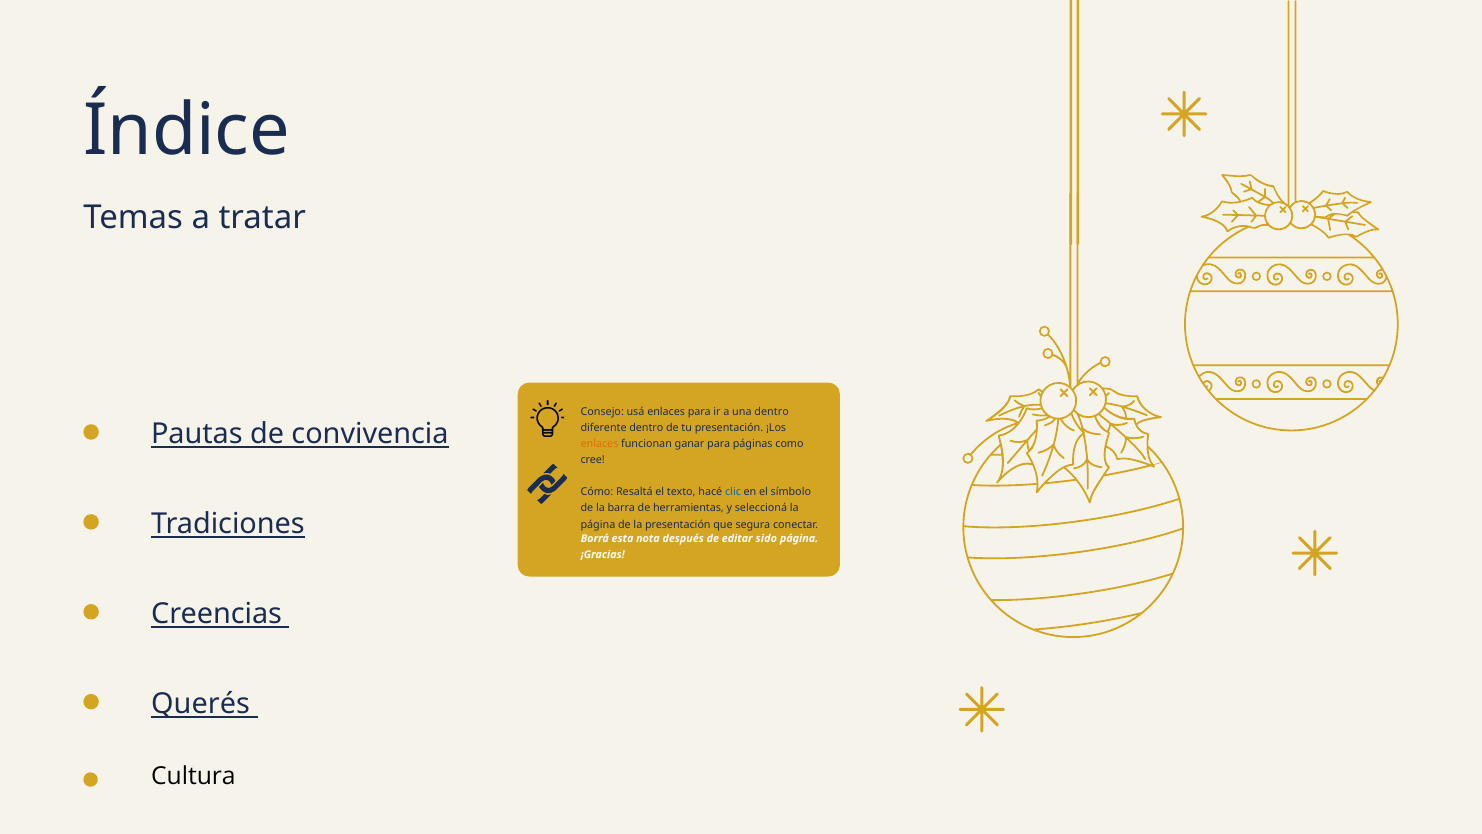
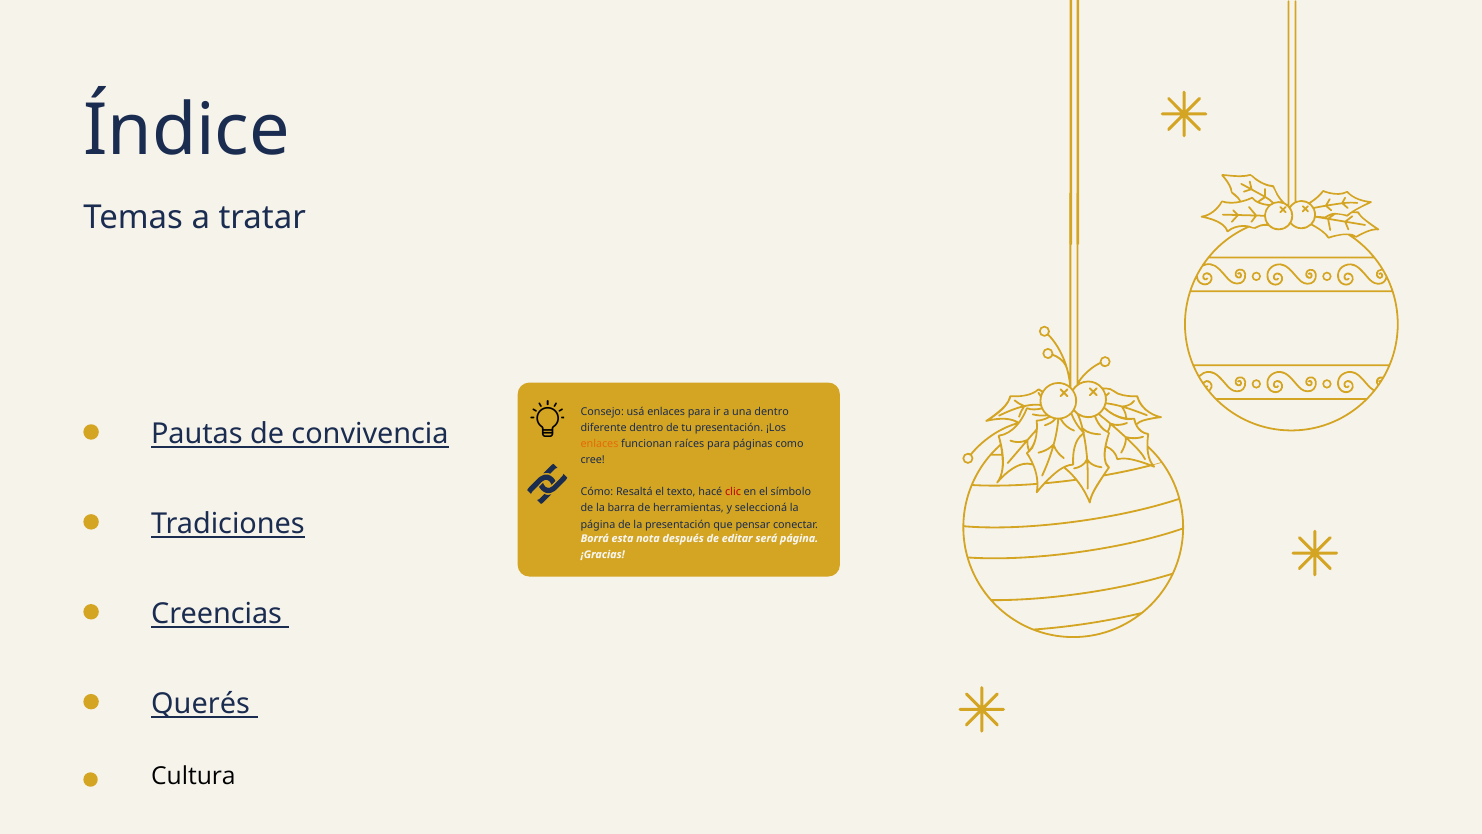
ganar: ganar -> raíces
clic colour: blue -> red
segura: segura -> pensar
sido: sido -> será
